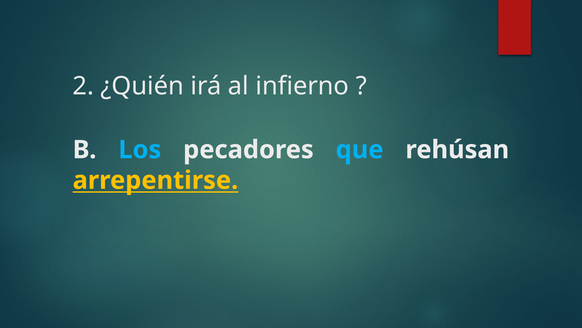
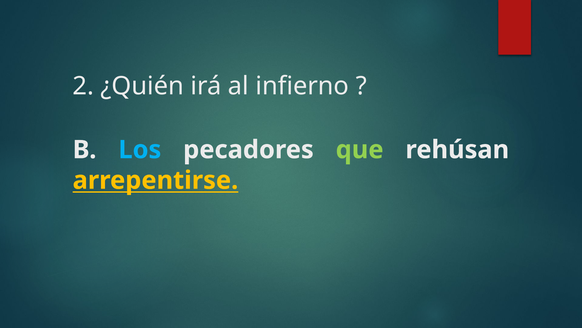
que colour: light blue -> light green
